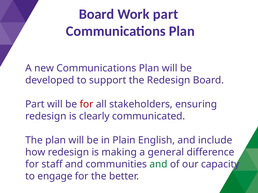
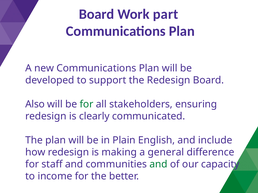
Part at (35, 104): Part -> Also
for at (87, 104) colour: red -> green
engage: engage -> income
